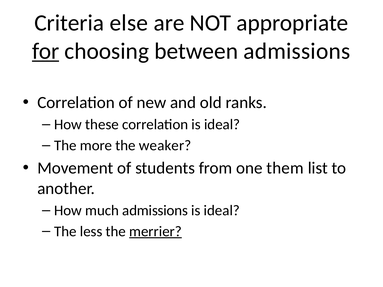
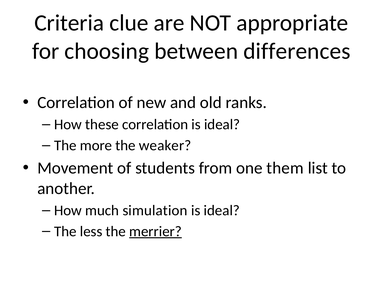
else: else -> clue
for underline: present -> none
between admissions: admissions -> differences
much admissions: admissions -> simulation
